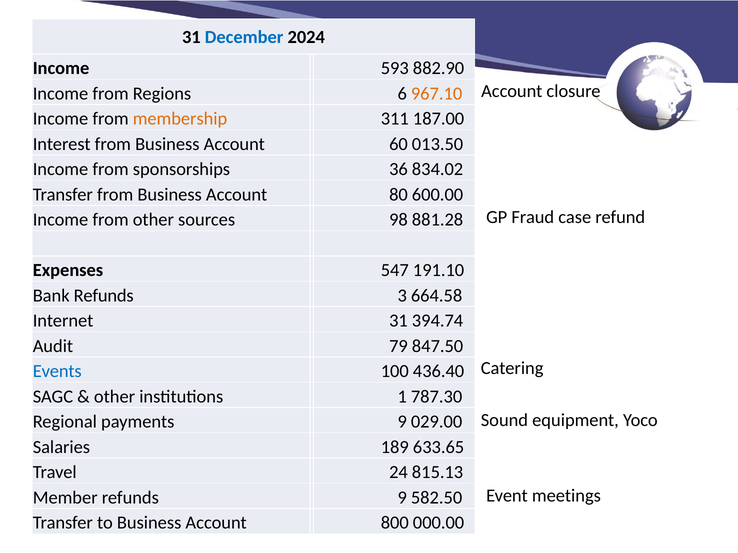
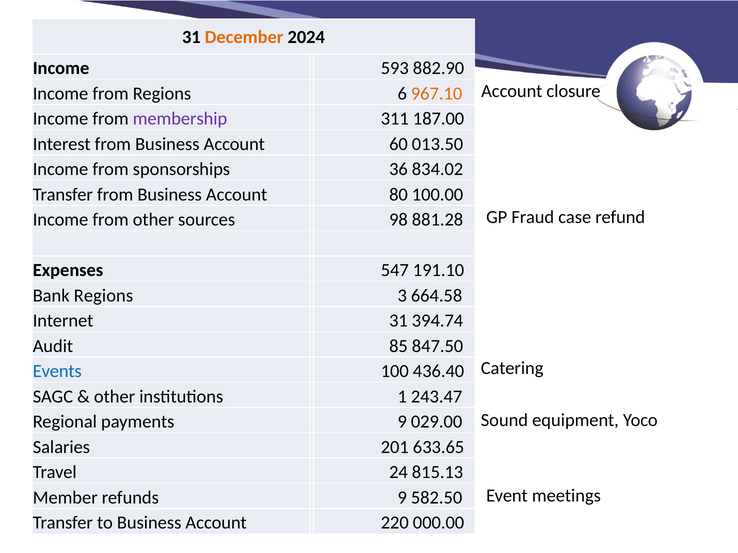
December colour: blue -> orange
membership colour: orange -> purple
600.00: 600.00 -> 100.00
Bank Refunds: Refunds -> Regions
79: 79 -> 85
787.30: 787.30 -> 243.47
189: 189 -> 201
800: 800 -> 220
